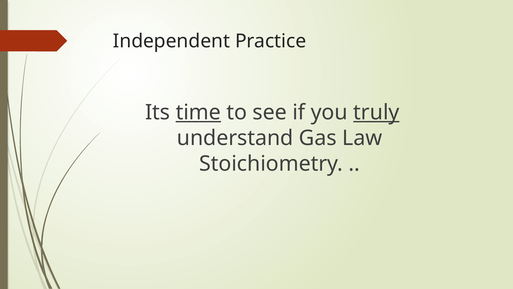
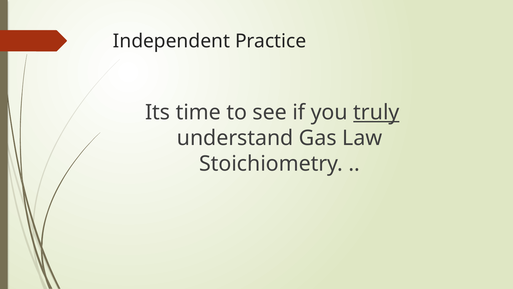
time underline: present -> none
